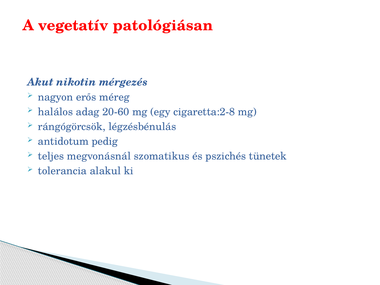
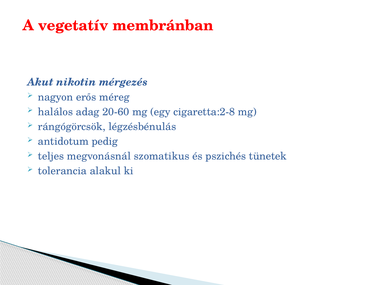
patológiásan: patológiásan -> membránban
